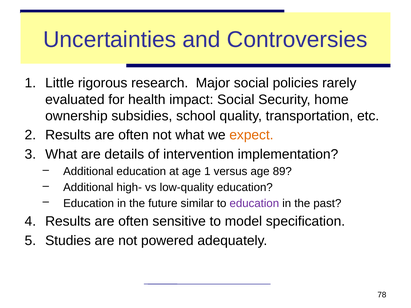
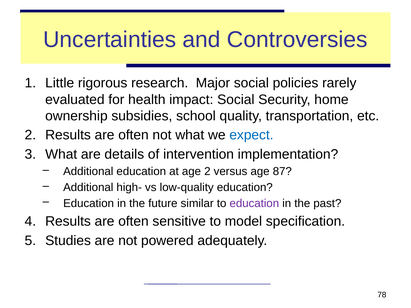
expect colour: orange -> blue
age 1: 1 -> 2
89: 89 -> 87
